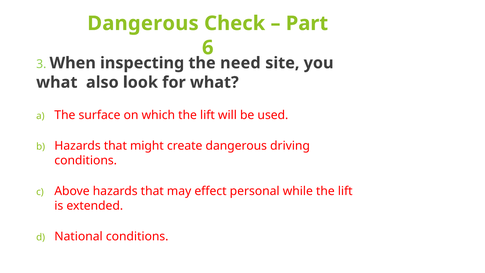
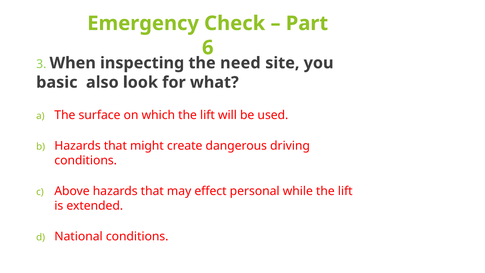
Dangerous at (143, 23): Dangerous -> Emergency
what at (57, 82): what -> basic
